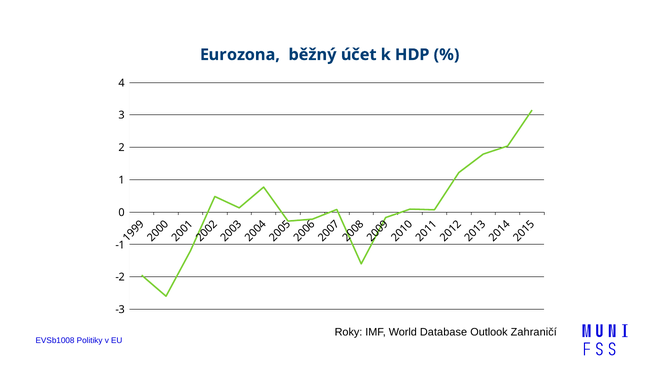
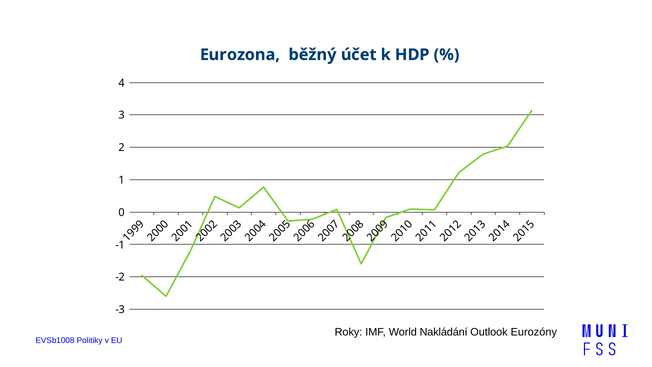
Database: Database -> Nakládání
Zahraničí: Zahraničí -> Eurozóny
